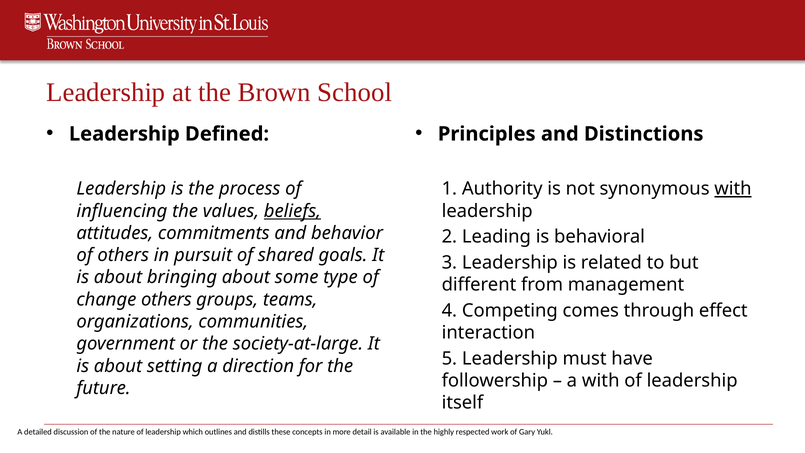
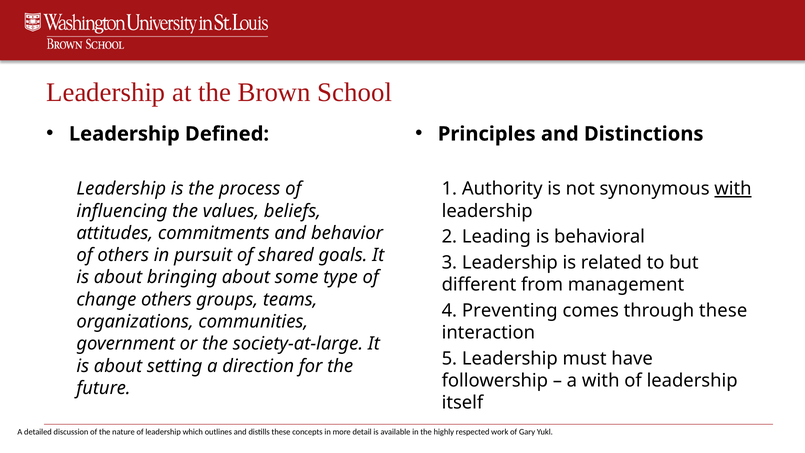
beliefs underline: present -> none
Competing: Competing -> Preventing
through effect: effect -> these
